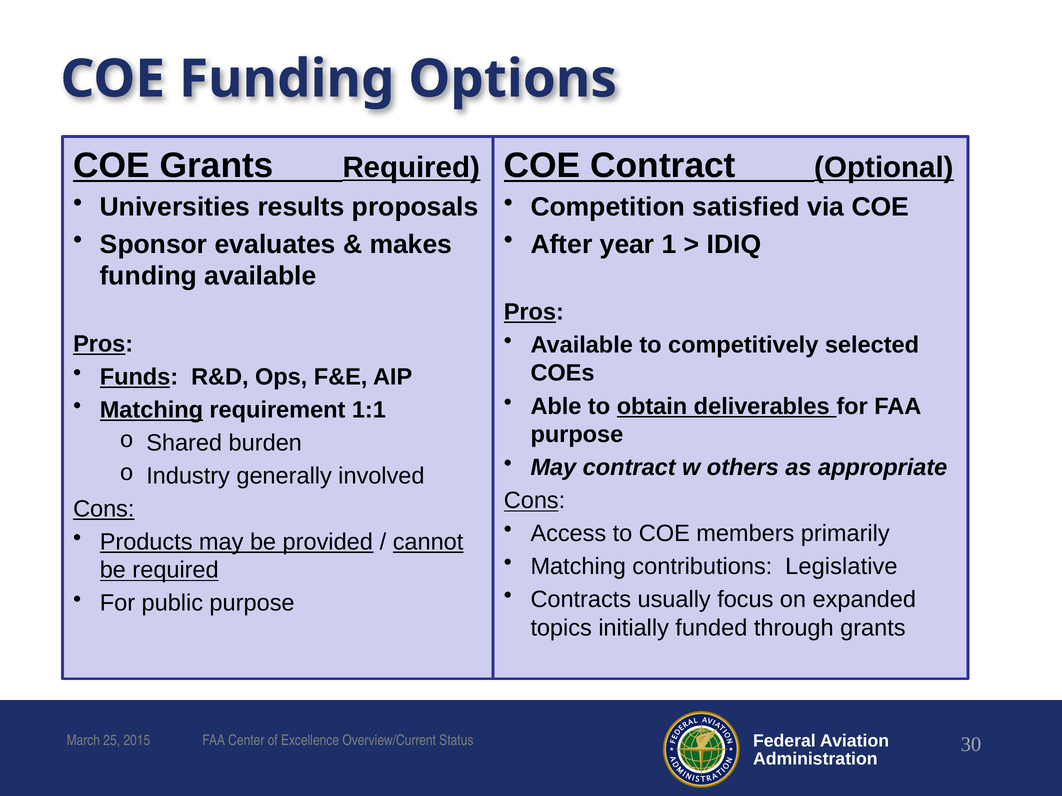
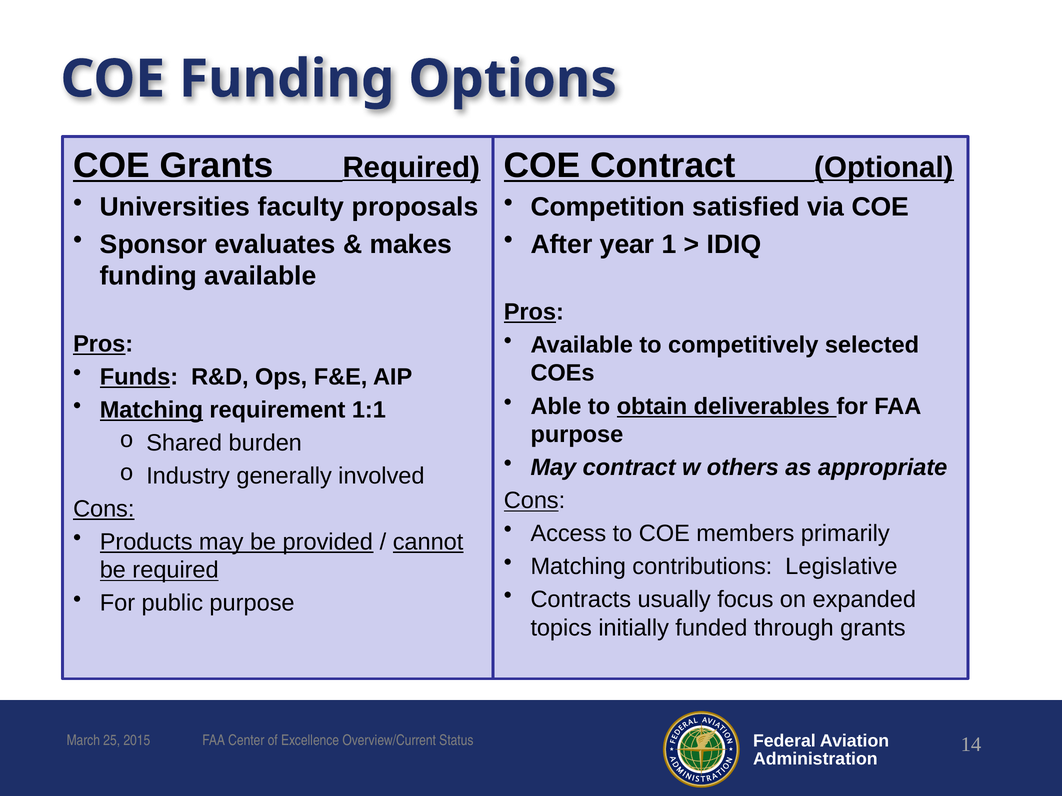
results: results -> faculty
30: 30 -> 14
